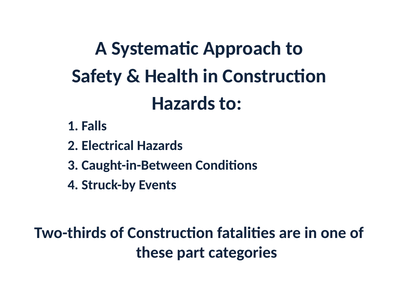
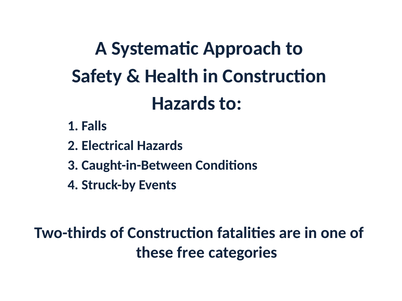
part: part -> free
